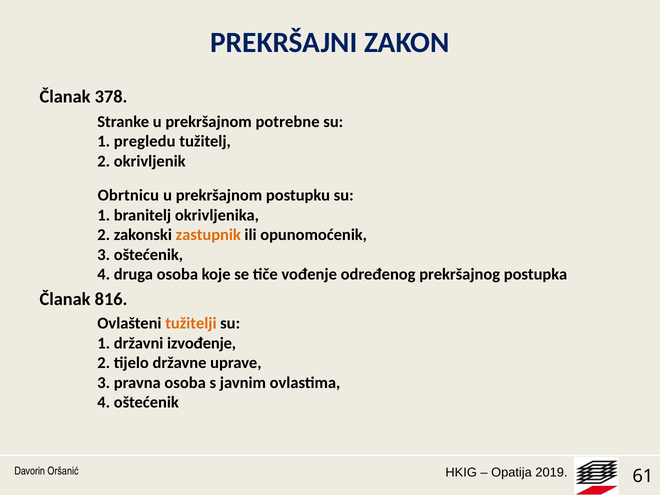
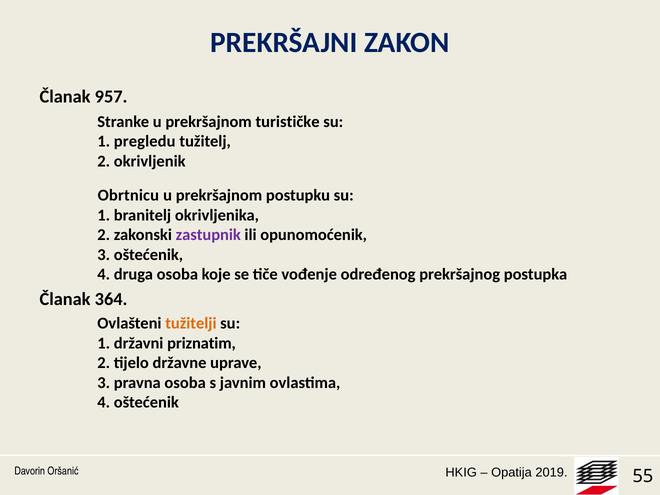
378: 378 -> 957
potrebne: potrebne -> turističke
zastupnik colour: orange -> purple
816: 816 -> 364
izvođenje: izvođenje -> priznatim
61: 61 -> 55
